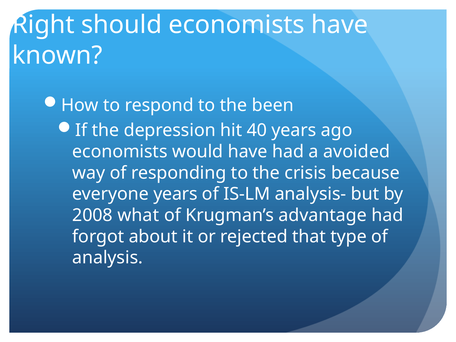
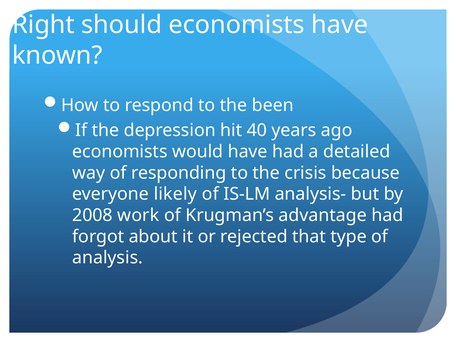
avoided: avoided -> detailed
everyone years: years -> likely
what: what -> work
